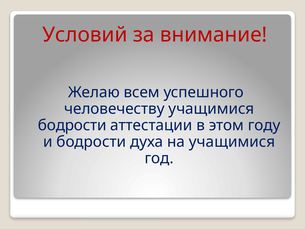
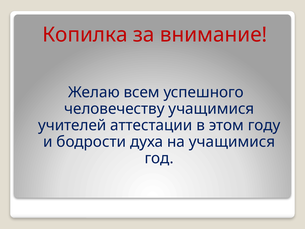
Условий: Условий -> Копилка
бодрости at (72, 125): бодрости -> учителей
